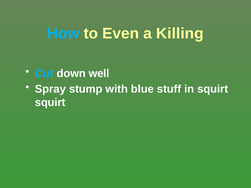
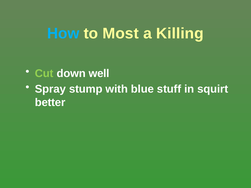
Even: Even -> Most
Cut colour: light blue -> light green
squirt at (50, 103): squirt -> better
